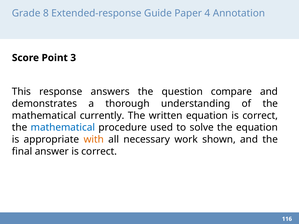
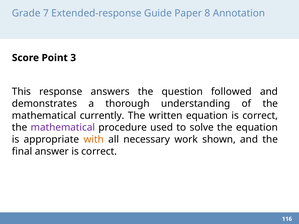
8: 8 -> 7
4: 4 -> 8
compare: compare -> followed
mathematical at (63, 128) colour: blue -> purple
